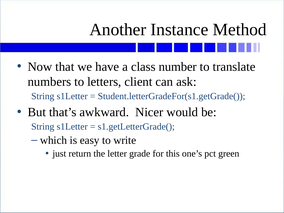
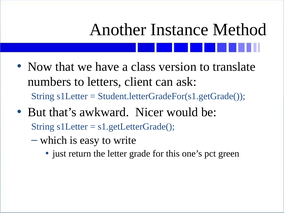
number: number -> version
